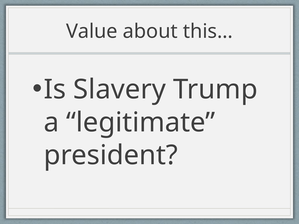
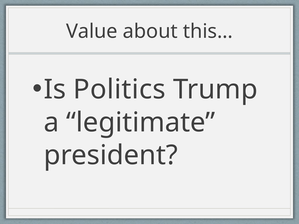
Slavery: Slavery -> Politics
